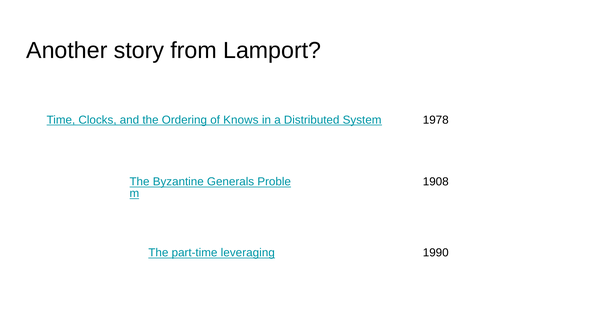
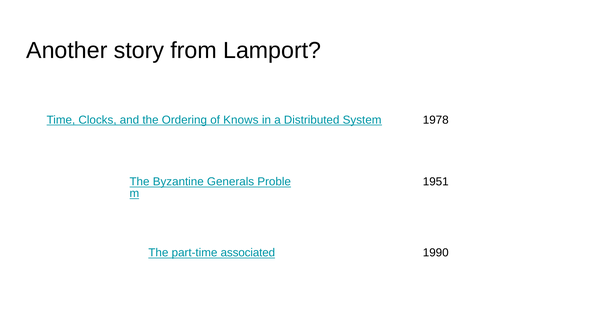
1908: 1908 -> 1951
leveraging: leveraging -> associated
